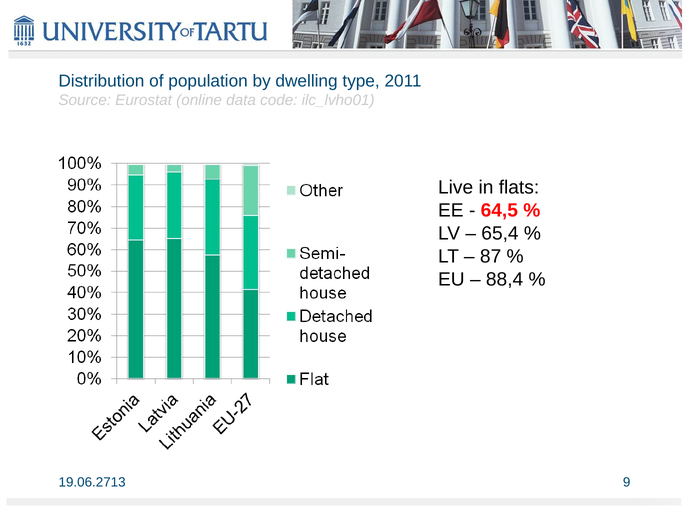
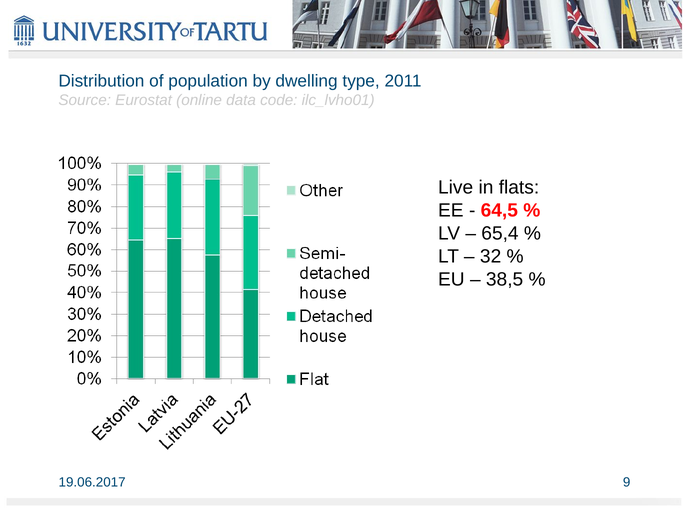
87: 87 -> 32
88,4: 88,4 -> 38,5
19.06.2713: 19.06.2713 -> 19.06.2017
